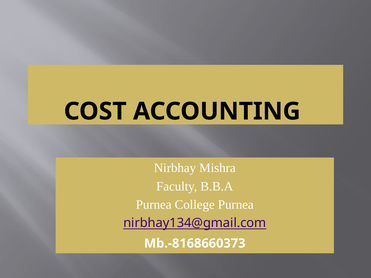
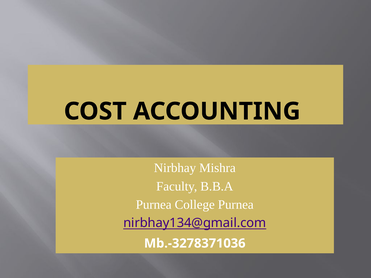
Mb.-8168660373: Mb.-8168660373 -> Mb.-3278371036
